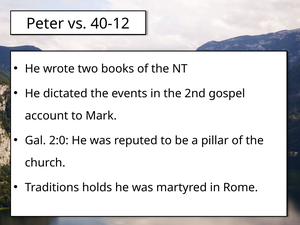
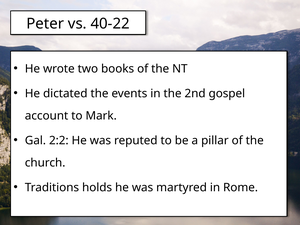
40-12: 40-12 -> 40-22
2:0: 2:0 -> 2:2
